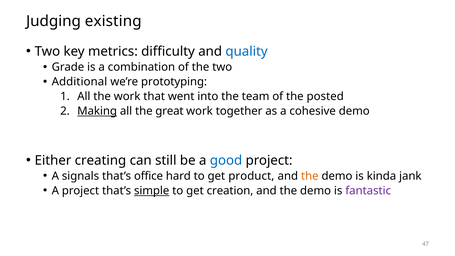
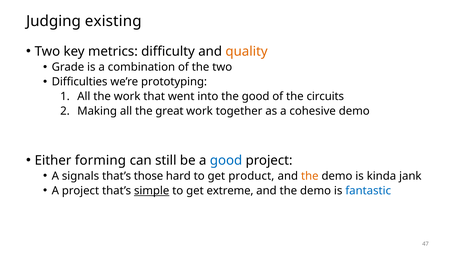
quality colour: blue -> orange
Additional: Additional -> Difficulties
the team: team -> good
posted: posted -> circuits
Making underline: present -> none
creating: creating -> forming
office: office -> those
creation: creation -> extreme
fantastic colour: purple -> blue
